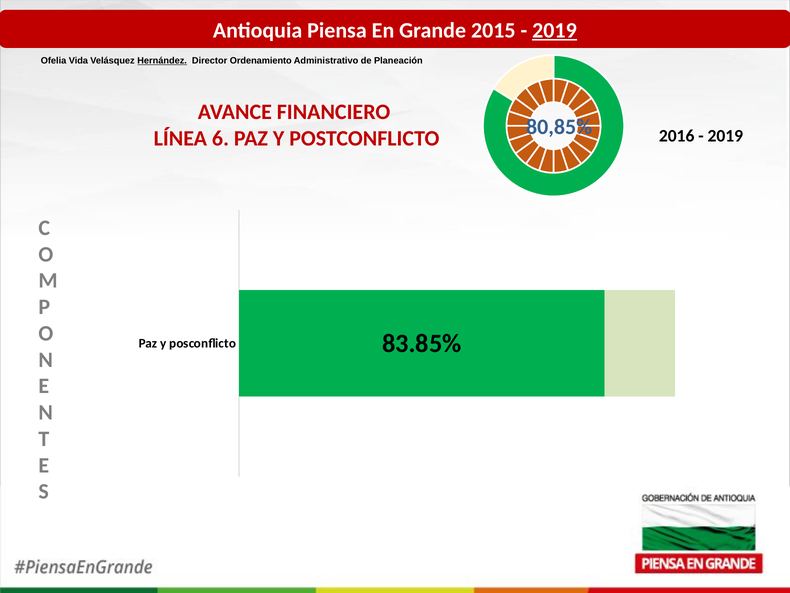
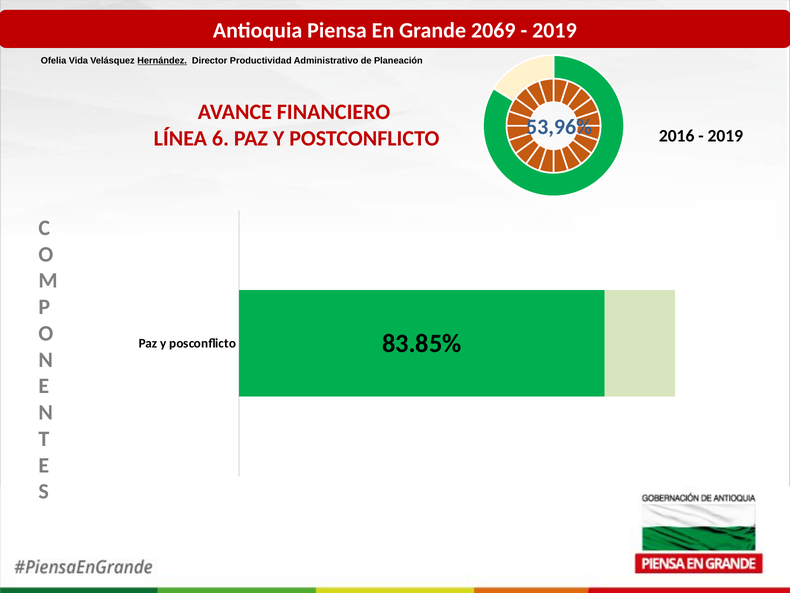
2015: 2015 -> 2069
2019 at (554, 30) underline: present -> none
Ordenamiento: Ordenamiento -> Productividad
80,85%: 80,85% -> 53,96%
